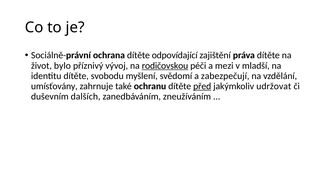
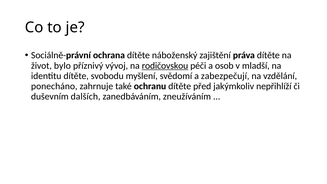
odpovídající: odpovídající -> náboženský
mezi: mezi -> osob
umísťovány: umísťovány -> ponecháno
před underline: present -> none
udržovat: udržovat -> nepřihlíží
